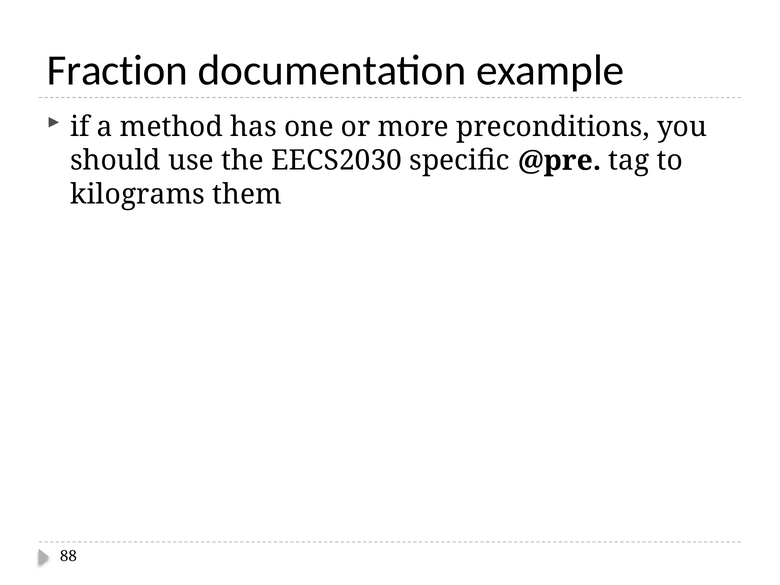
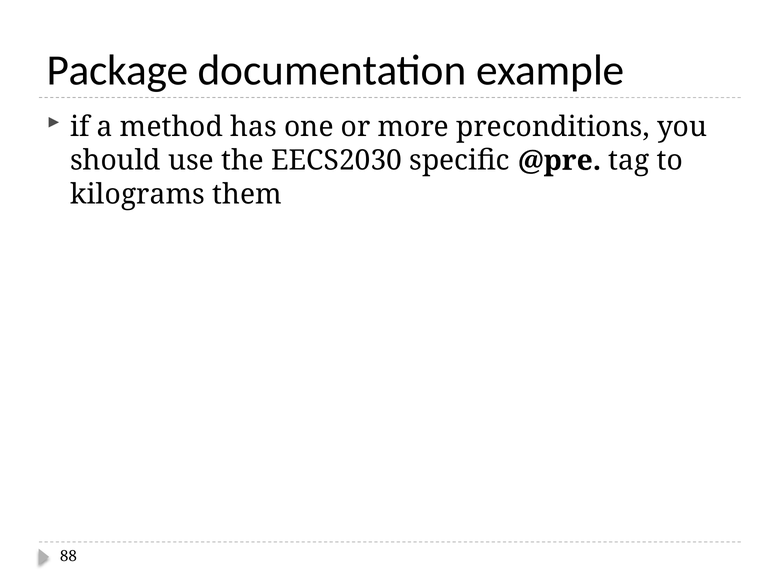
Fraction: Fraction -> Package
